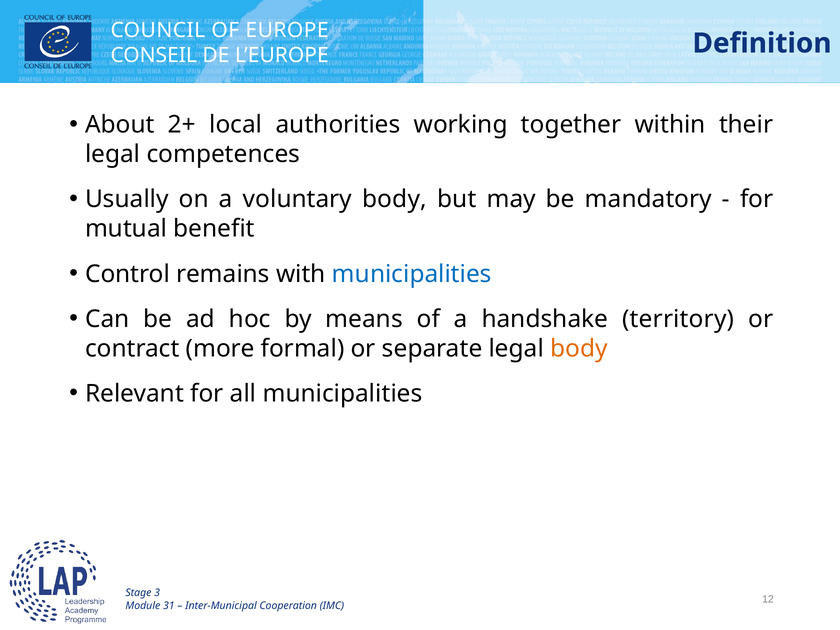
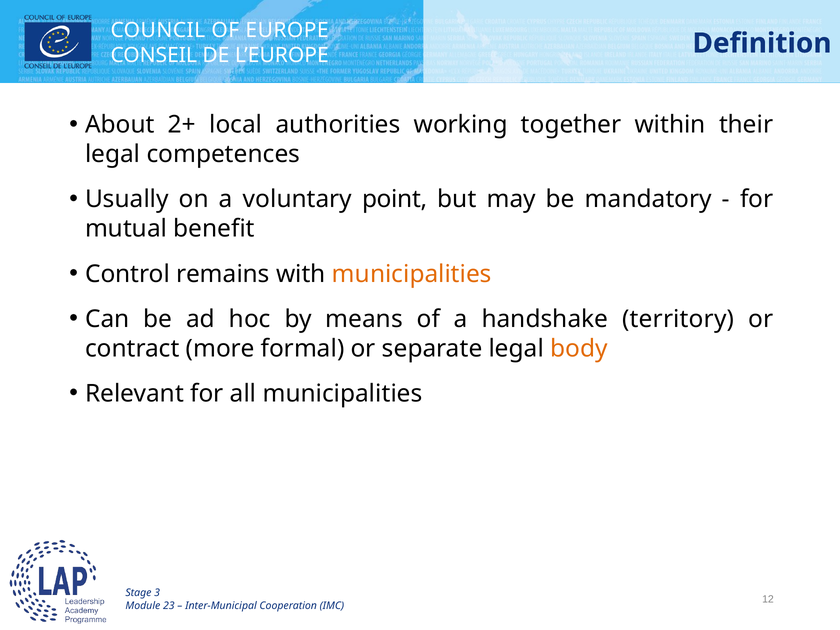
voluntary body: body -> point
municipalities at (412, 274) colour: blue -> orange
31: 31 -> 23
